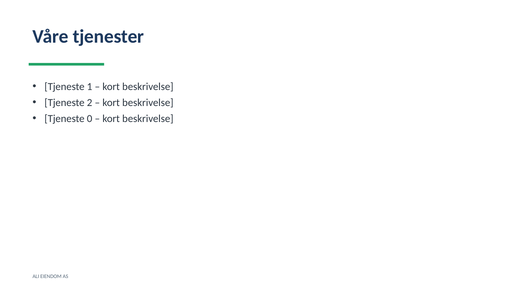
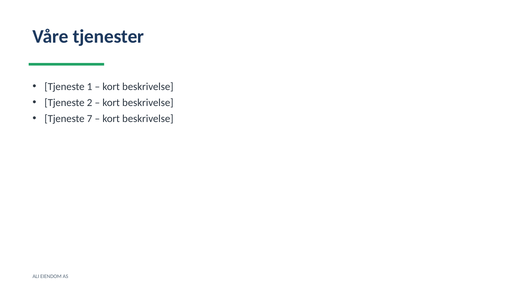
0: 0 -> 7
